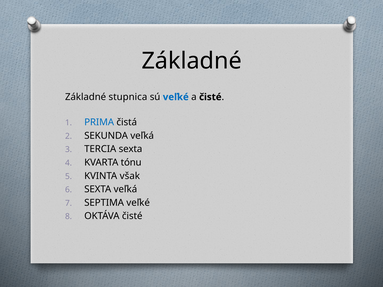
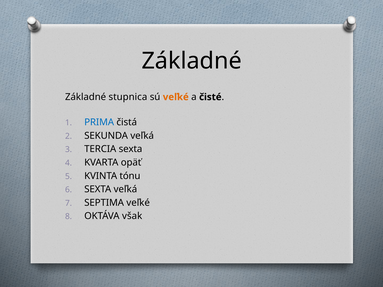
veľké at (176, 97) colour: blue -> orange
tónu: tónu -> opäť
však: však -> tónu
OKTÁVA čisté: čisté -> však
